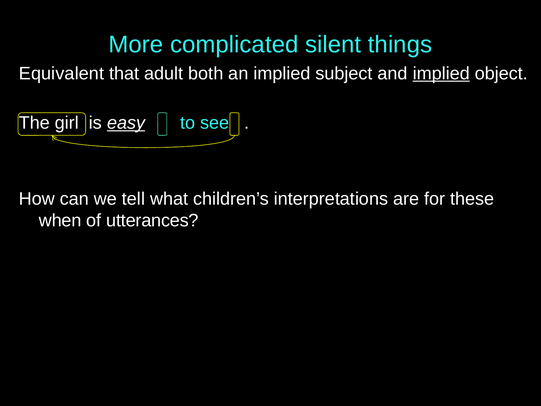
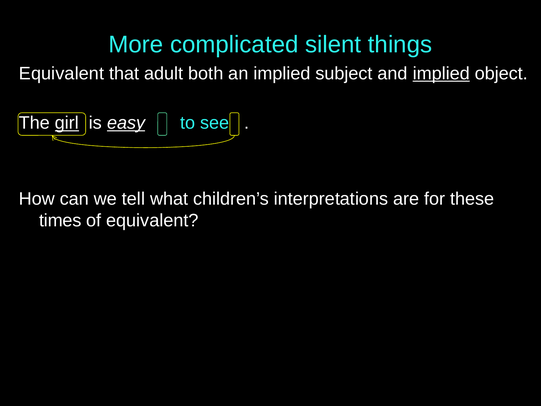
girl underline: none -> present
when: when -> times
of utterances: utterances -> equivalent
